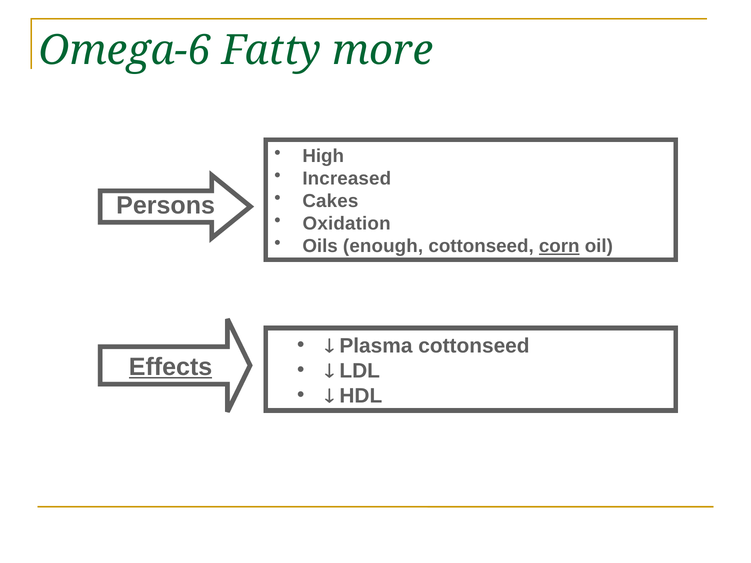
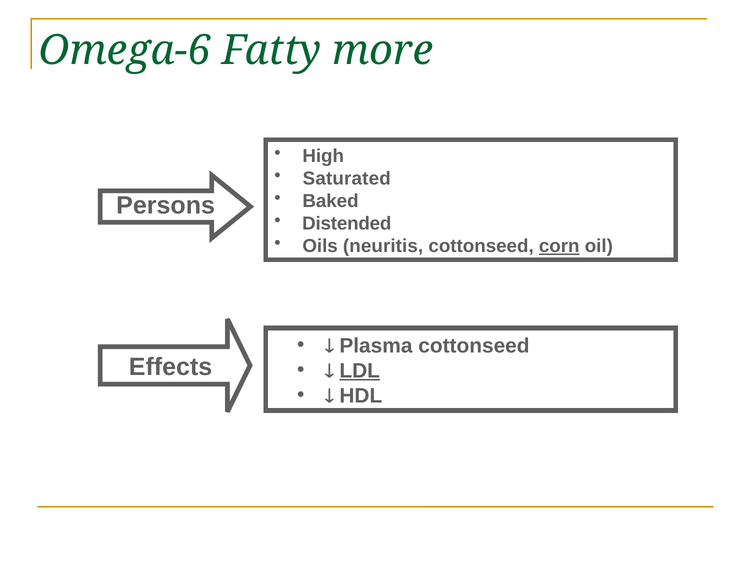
Increased: Increased -> Saturated
Cakes: Cakes -> Baked
Oxidation: Oxidation -> Distended
enough: enough -> neuritis
Effects underline: present -> none
LDL underline: none -> present
